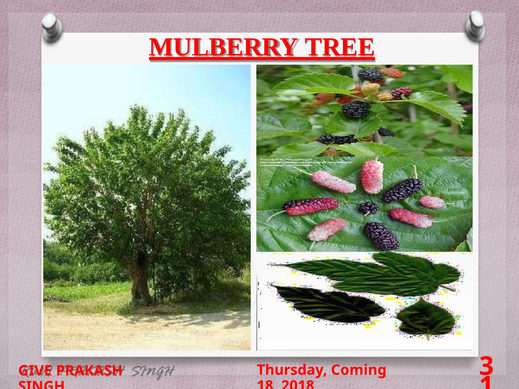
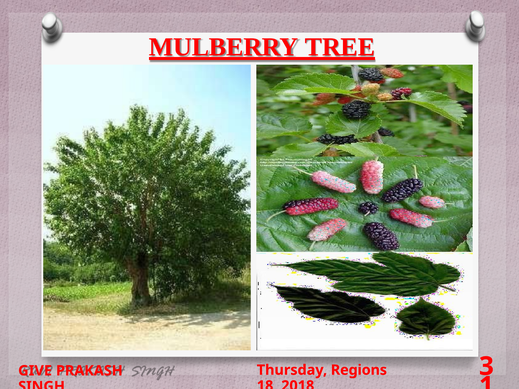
Coming: Coming -> Regions
